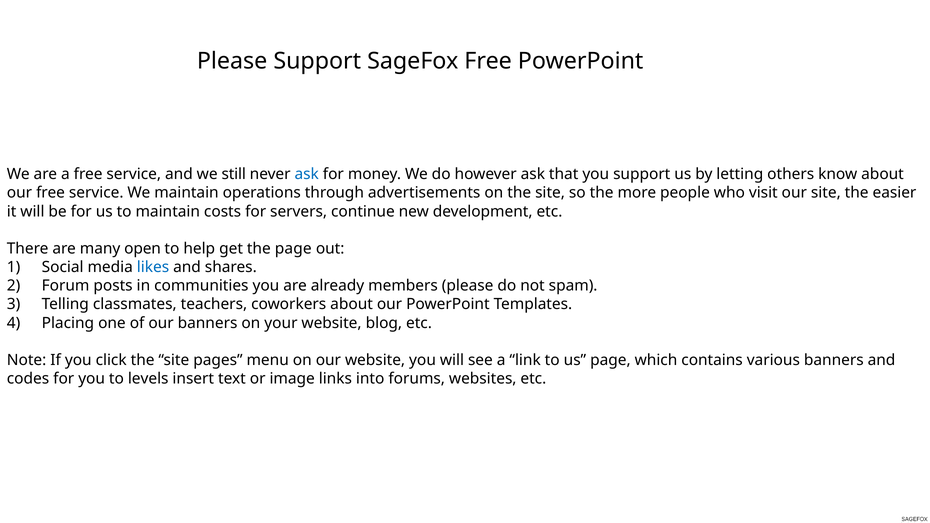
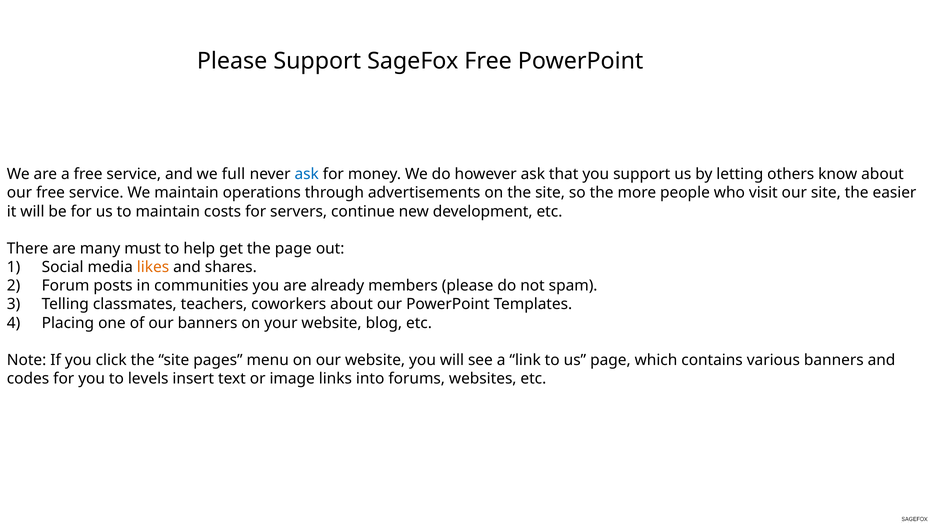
still: still -> full
open: open -> must
likes colour: blue -> orange
